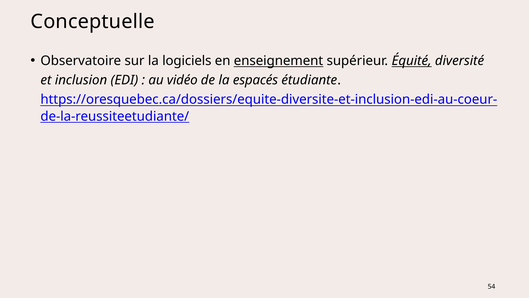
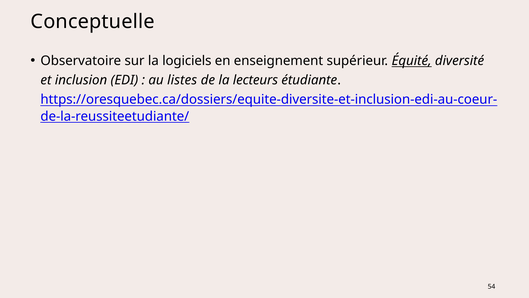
enseignement underline: present -> none
vidéo: vidéo -> listes
espacés: espacés -> lecteurs
